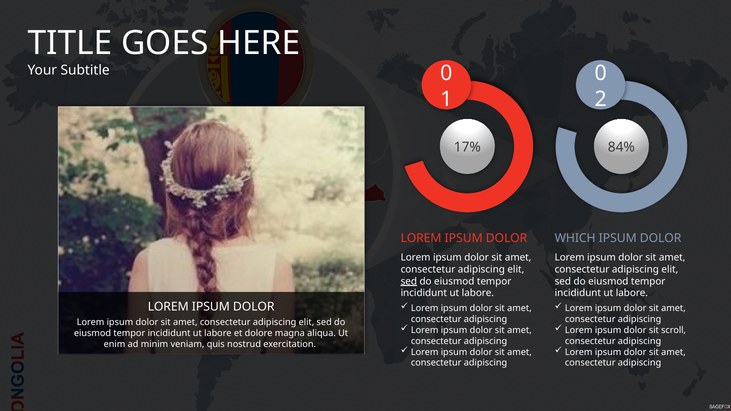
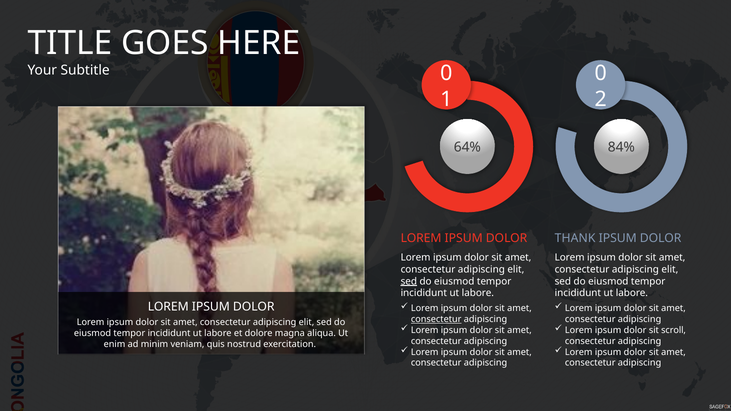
17%: 17% -> 64%
WHICH: WHICH -> THANK
consectetur at (436, 319) underline: none -> present
